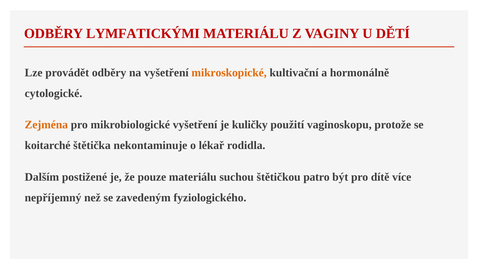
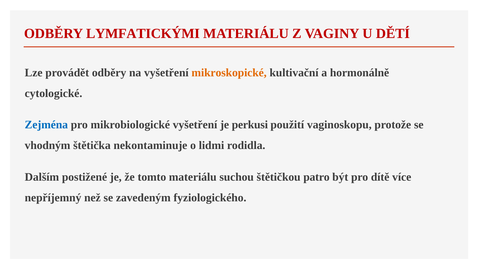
Zejména colour: orange -> blue
kuličky: kuličky -> perkusi
koitarché: koitarché -> vhodným
lékař: lékař -> lidmi
pouze: pouze -> tomto
